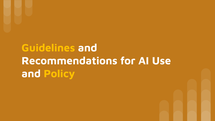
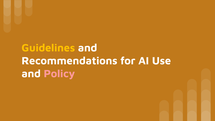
Policy colour: yellow -> pink
